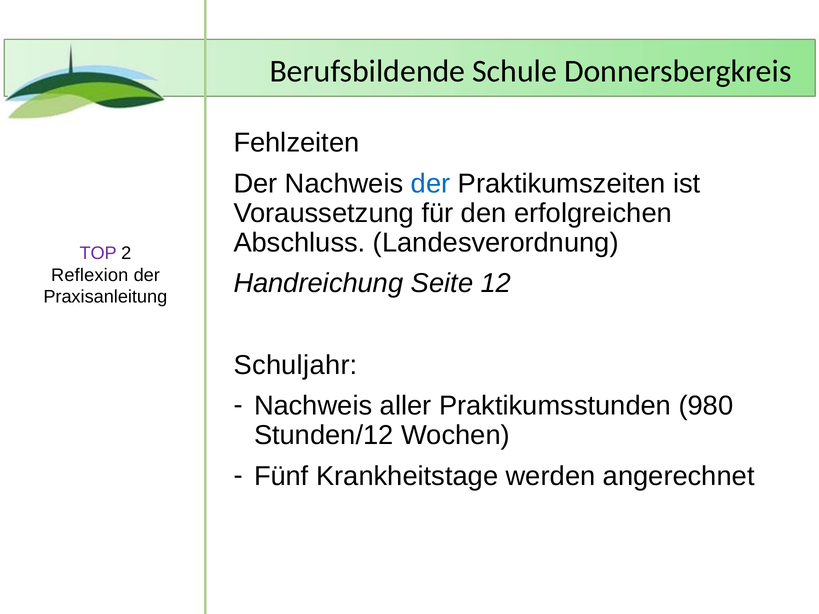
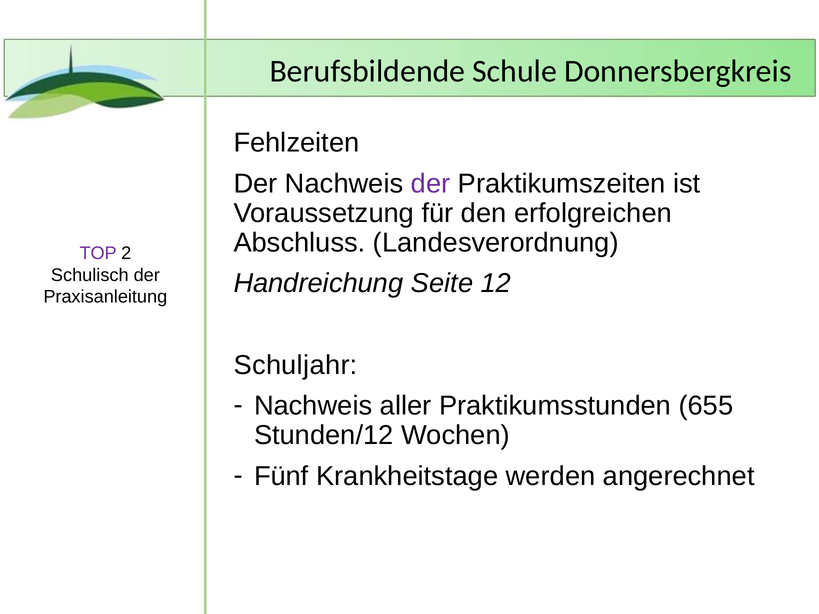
der at (431, 184) colour: blue -> purple
Reflexion: Reflexion -> Schulisch
980: 980 -> 655
